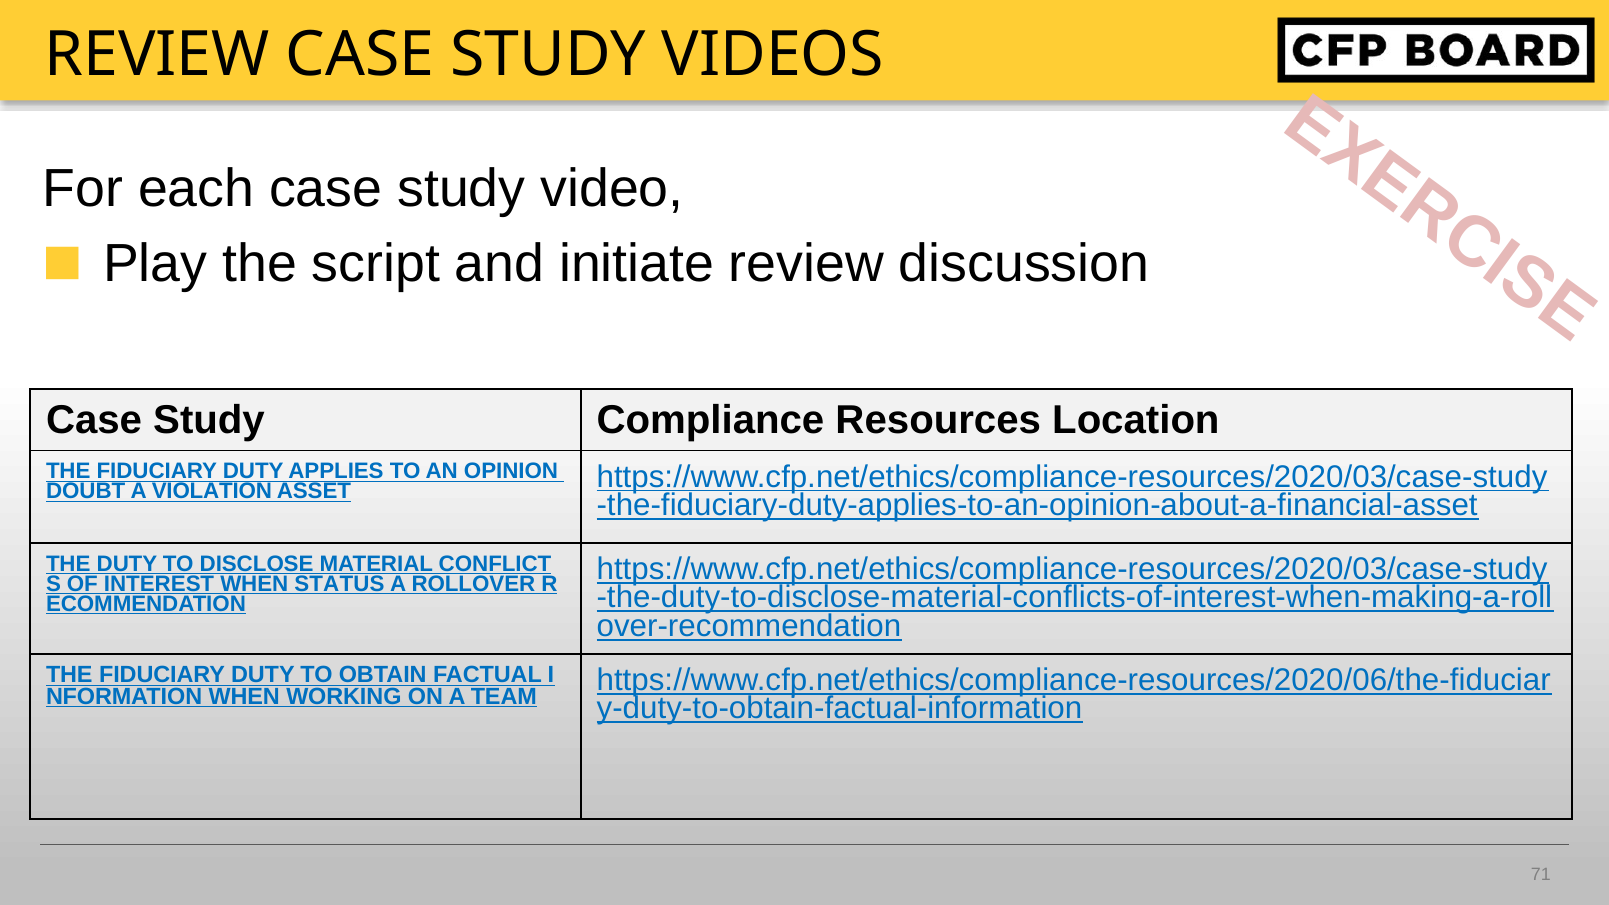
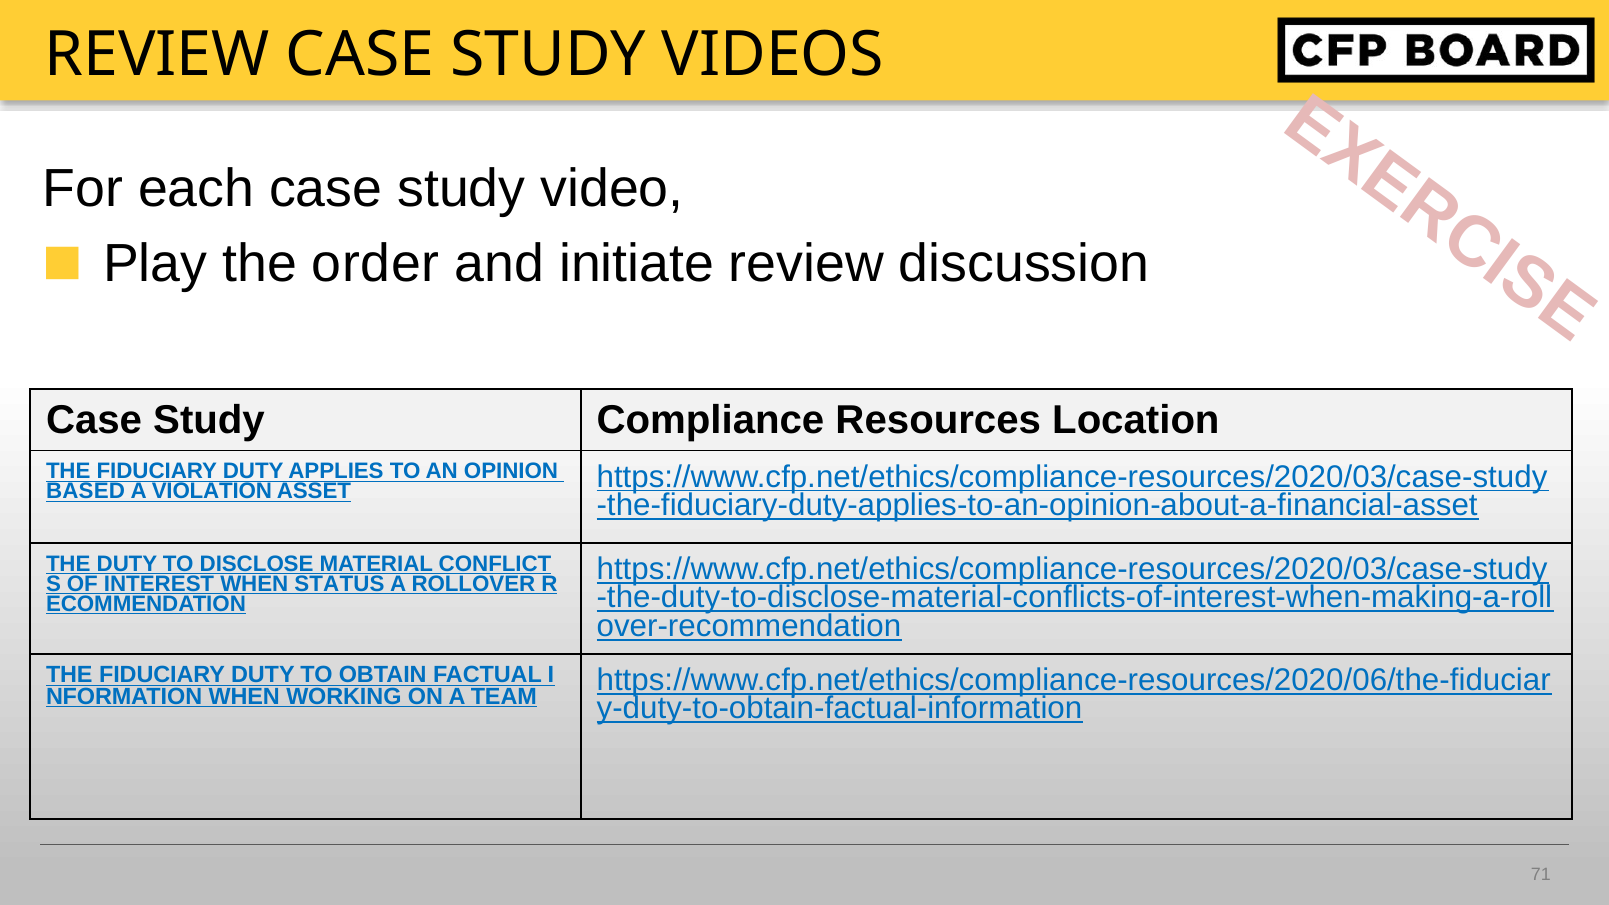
script: script -> order
DOUBT: DOUBT -> BASED
